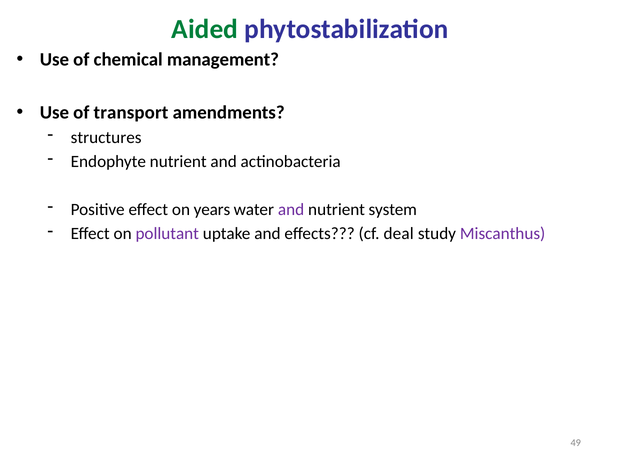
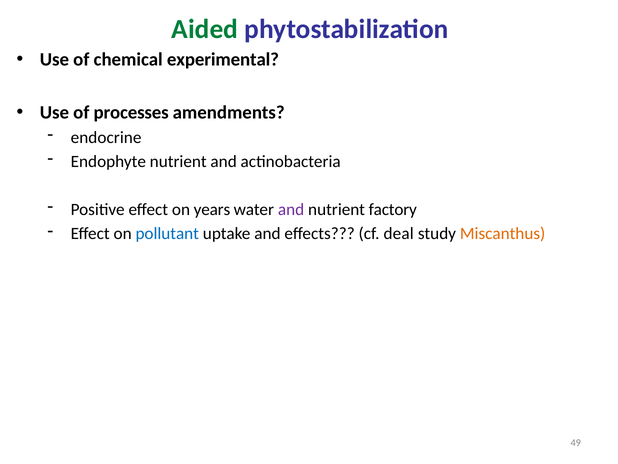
management: management -> experimental
transport: transport -> processes
structures: structures -> endocrine
system: system -> factory
pollutant colour: purple -> blue
Miscanthus colour: purple -> orange
